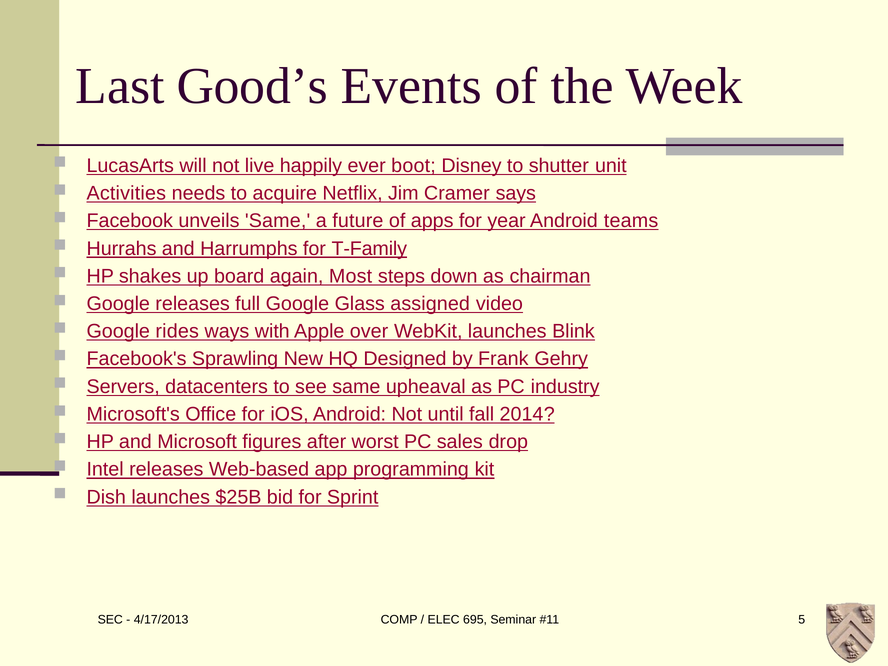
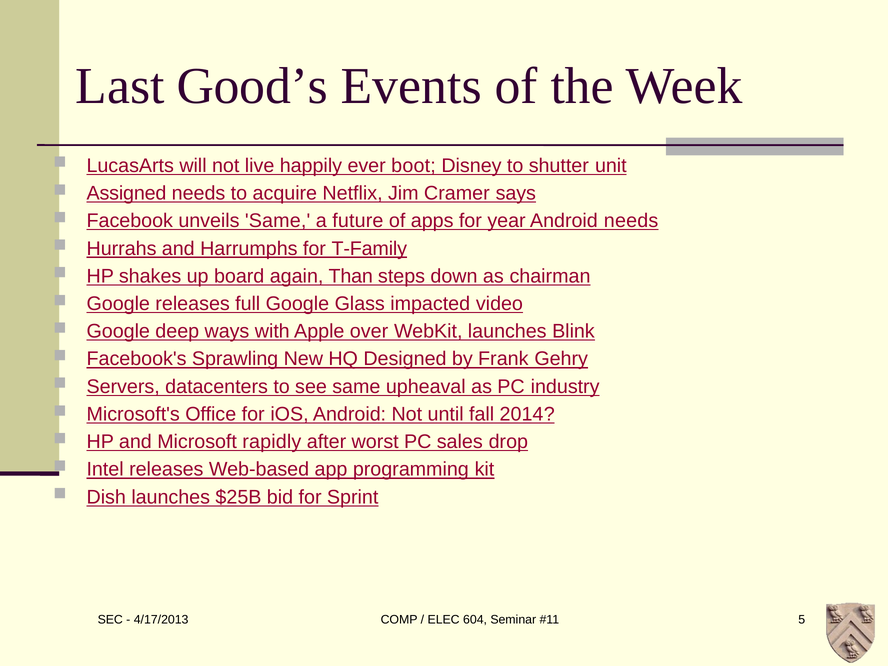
Activities: Activities -> Assigned
Android teams: teams -> needs
Most: Most -> Than
assigned: assigned -> impacted
rides: rides -> deep
figures: figures -> rapidly
695: 695 -> 604
